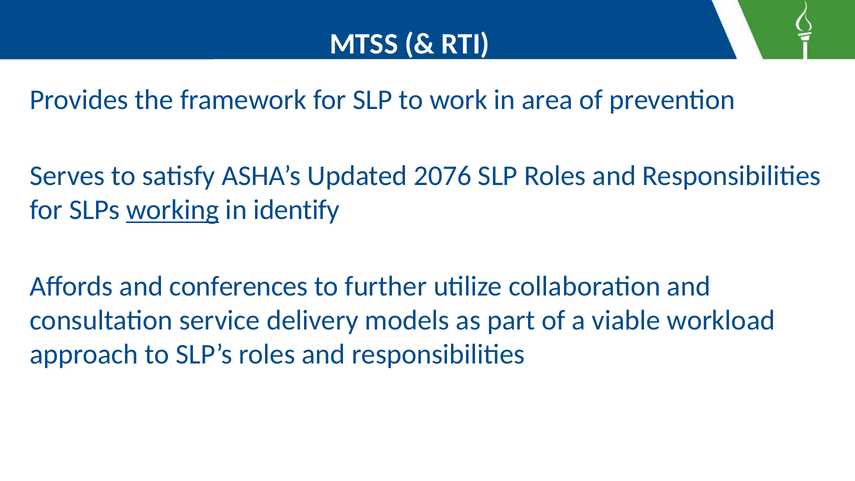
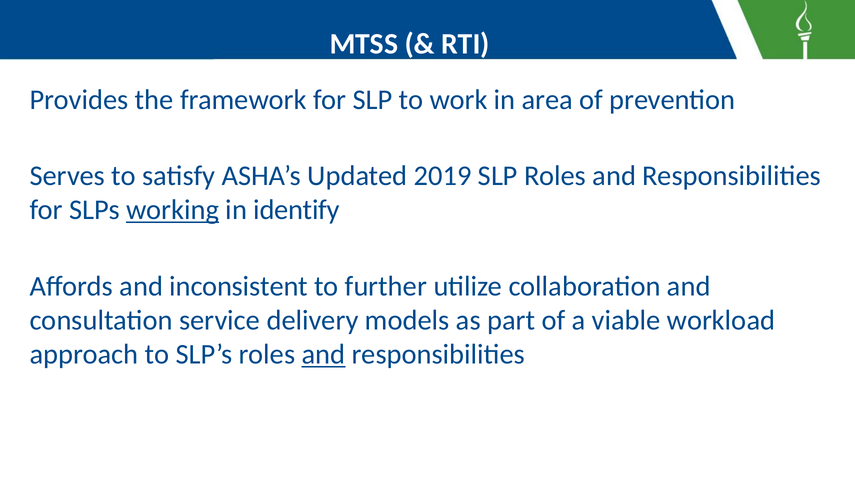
2076: 2076 -> 2019
conferences: conferences -> inconsistent
and at (324, 354) underline: none -> present
